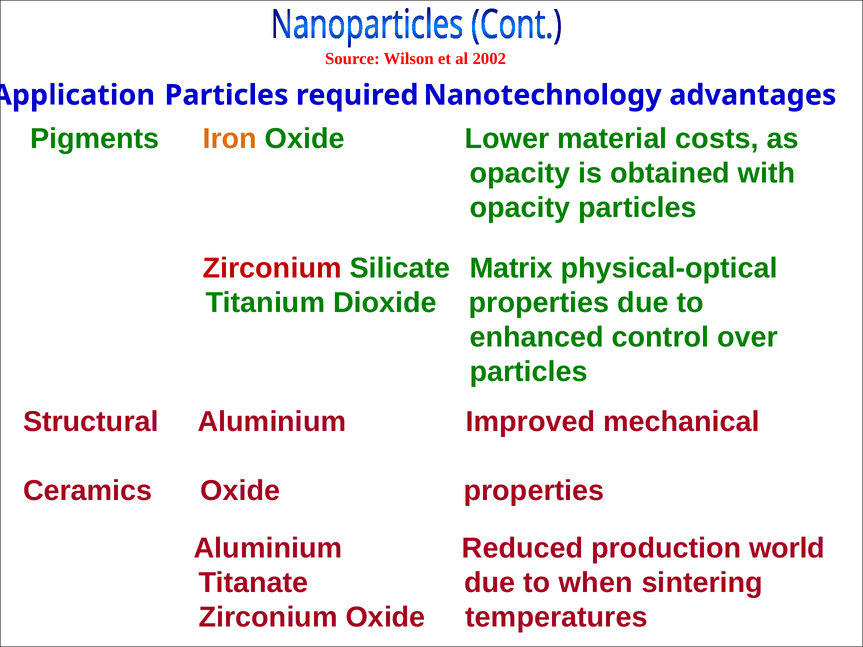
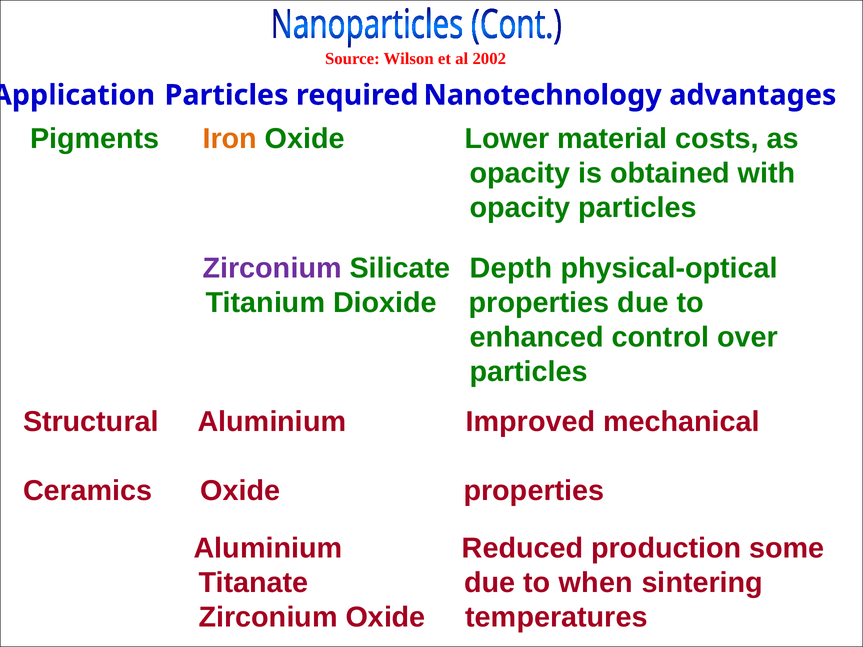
Zirconium at (272, 268) colour: red -> purple
Matrix: Matrix -> Depth
world: world -> some
